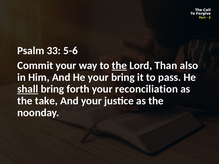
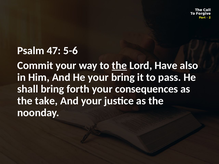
33: 33 -> 47
Than: Than -> Have
shall underline: present -> none
reconciliation: reconciliation -> consequences
